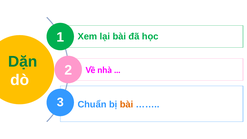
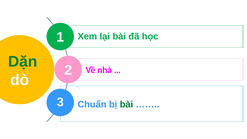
bài at (127, 104) colour: orange -> green
